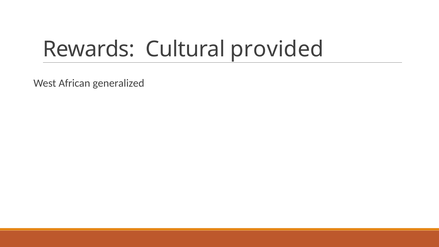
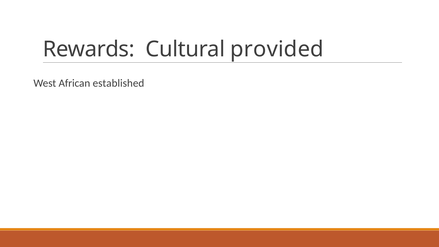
generalized: generalized -> established
